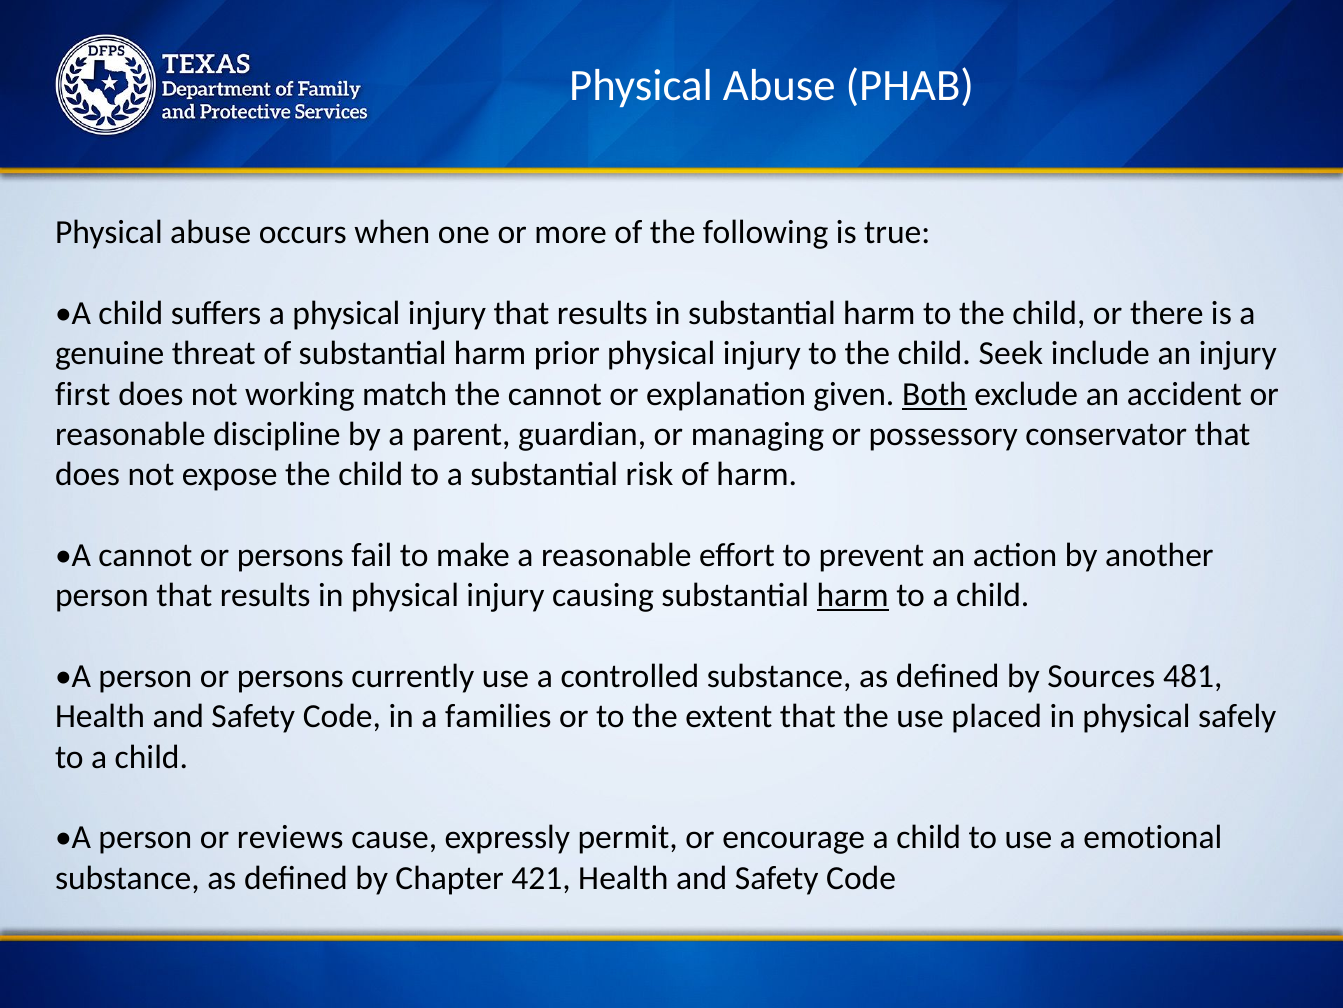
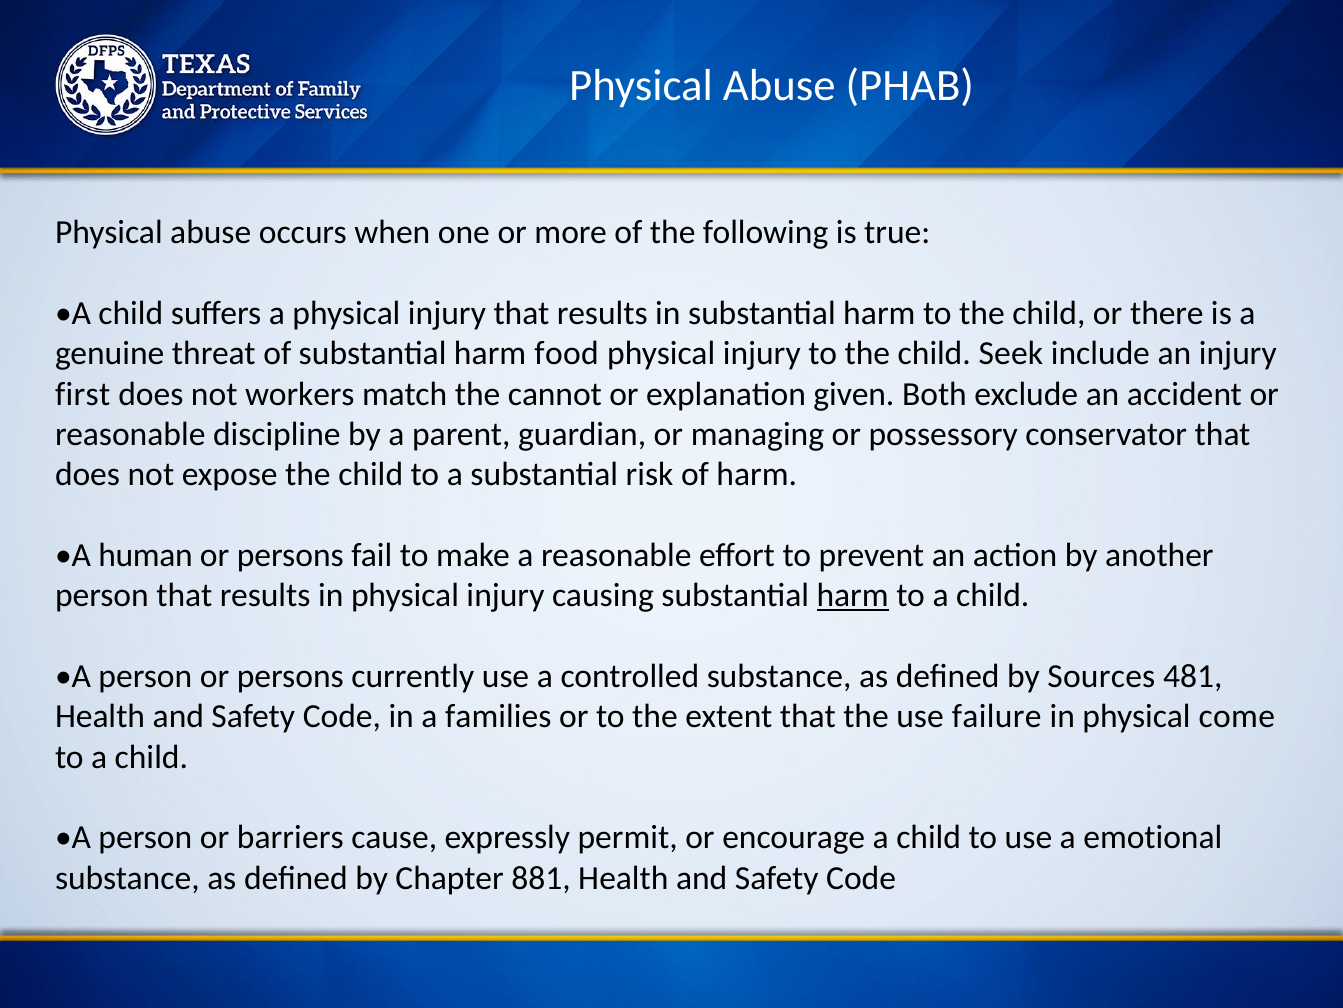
prior: prior -> food
working: working -> workers
Both underline: present -> none
A cannot: cannot -> human
placed: placed -> failure
safely: safely -> come
reviews: reviews -> barriers
421: 421 -> 881
